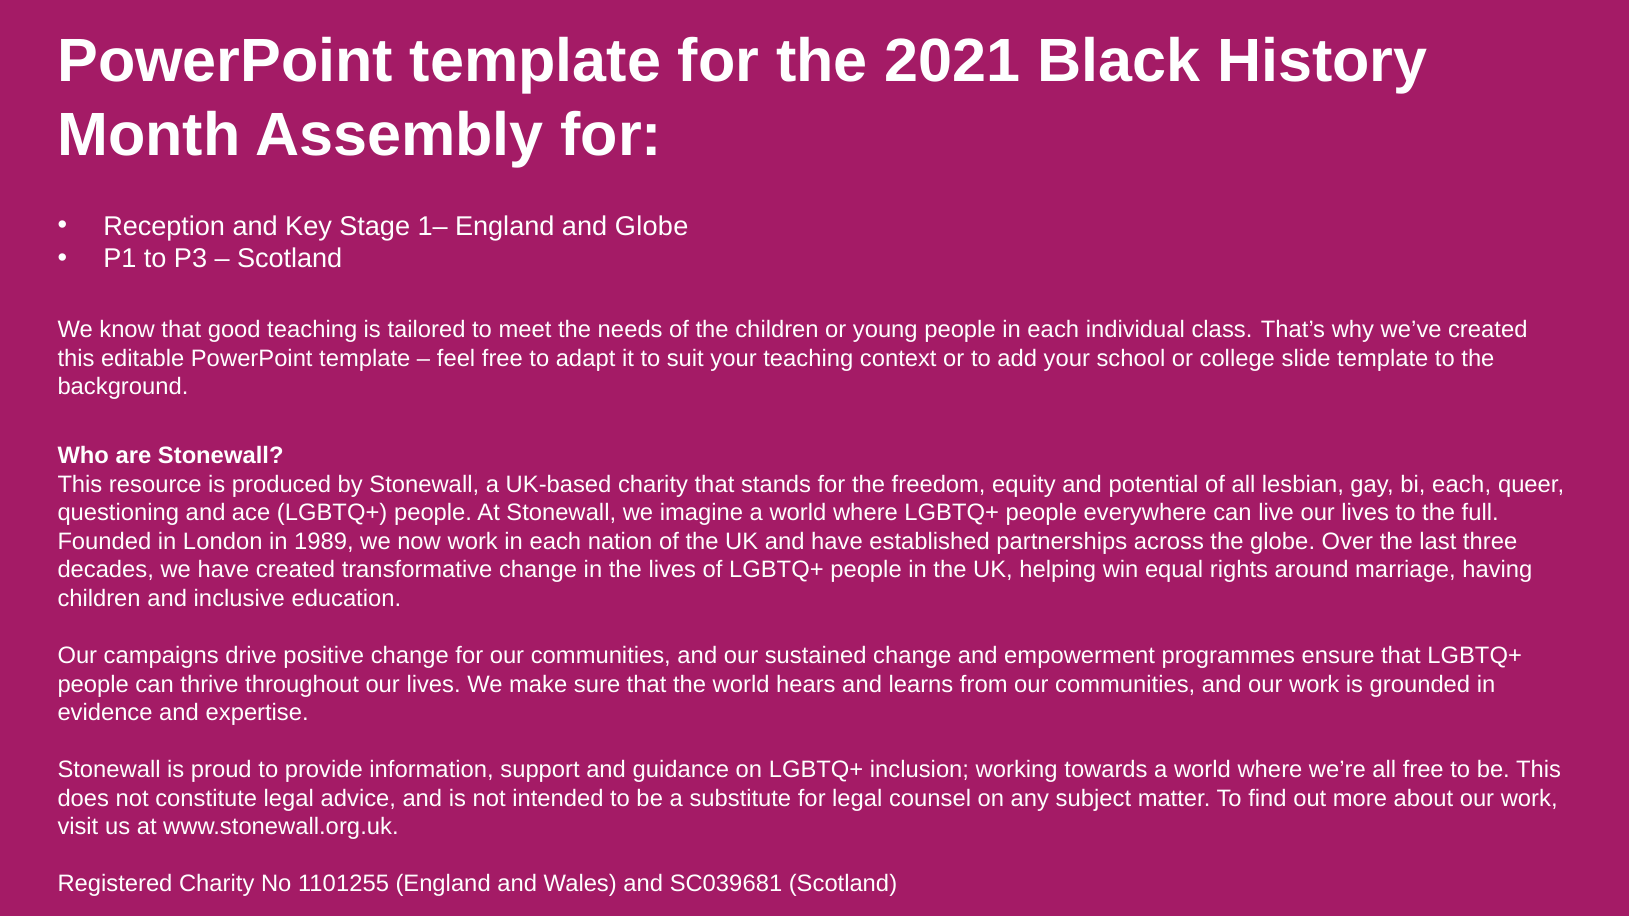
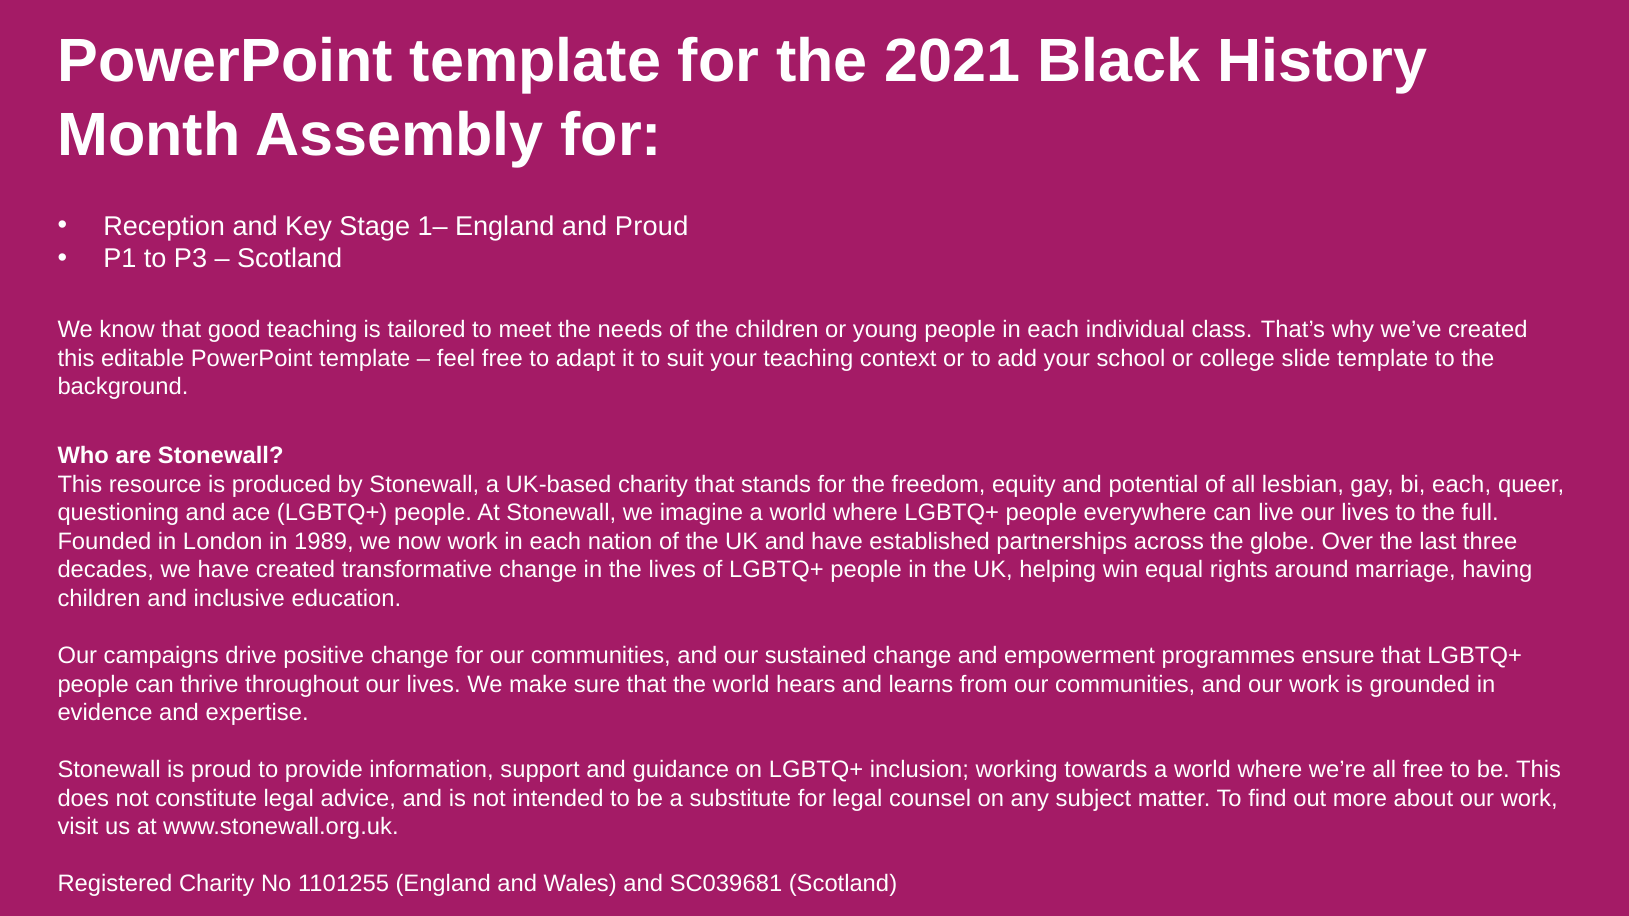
and Globe: Globe -> Proud
